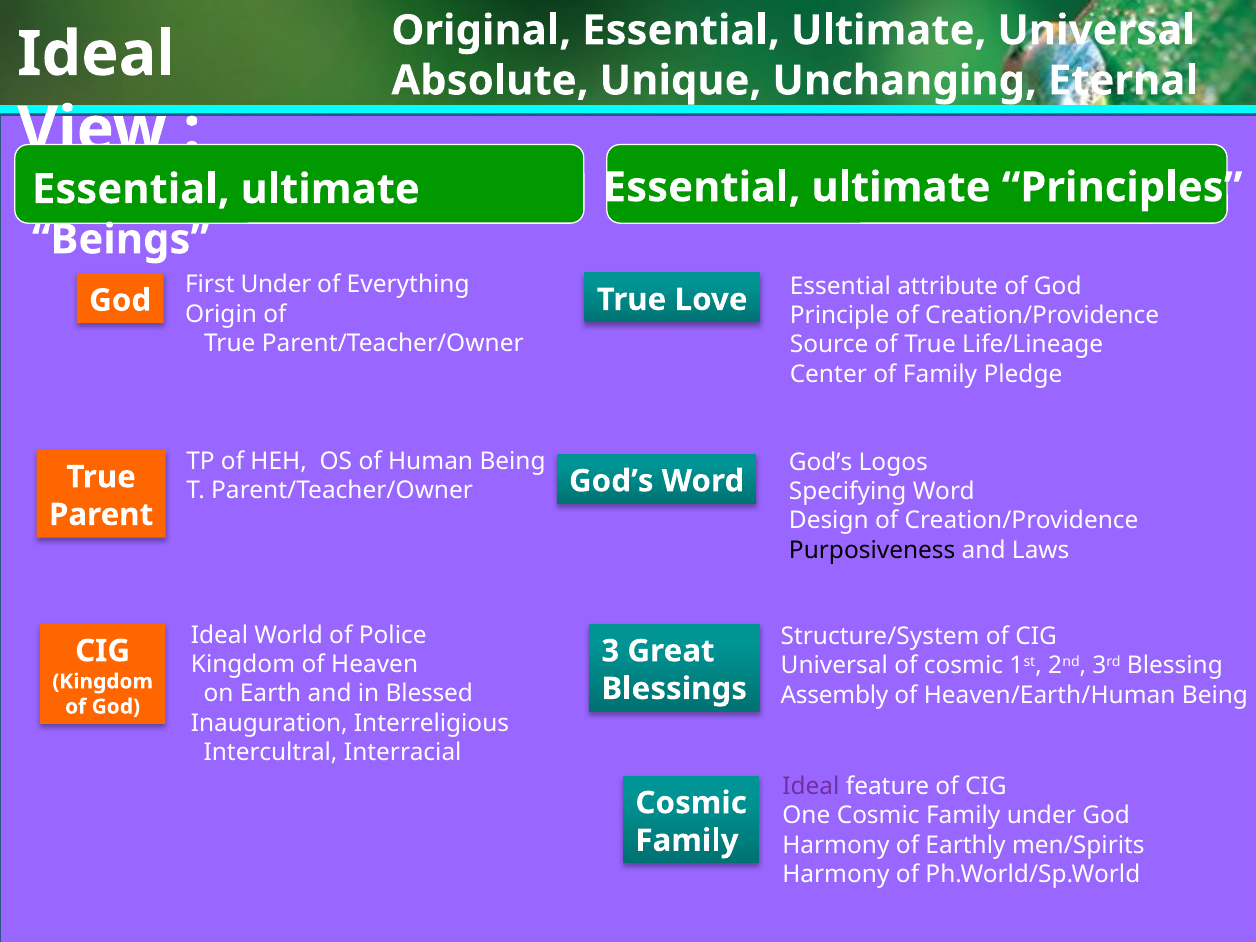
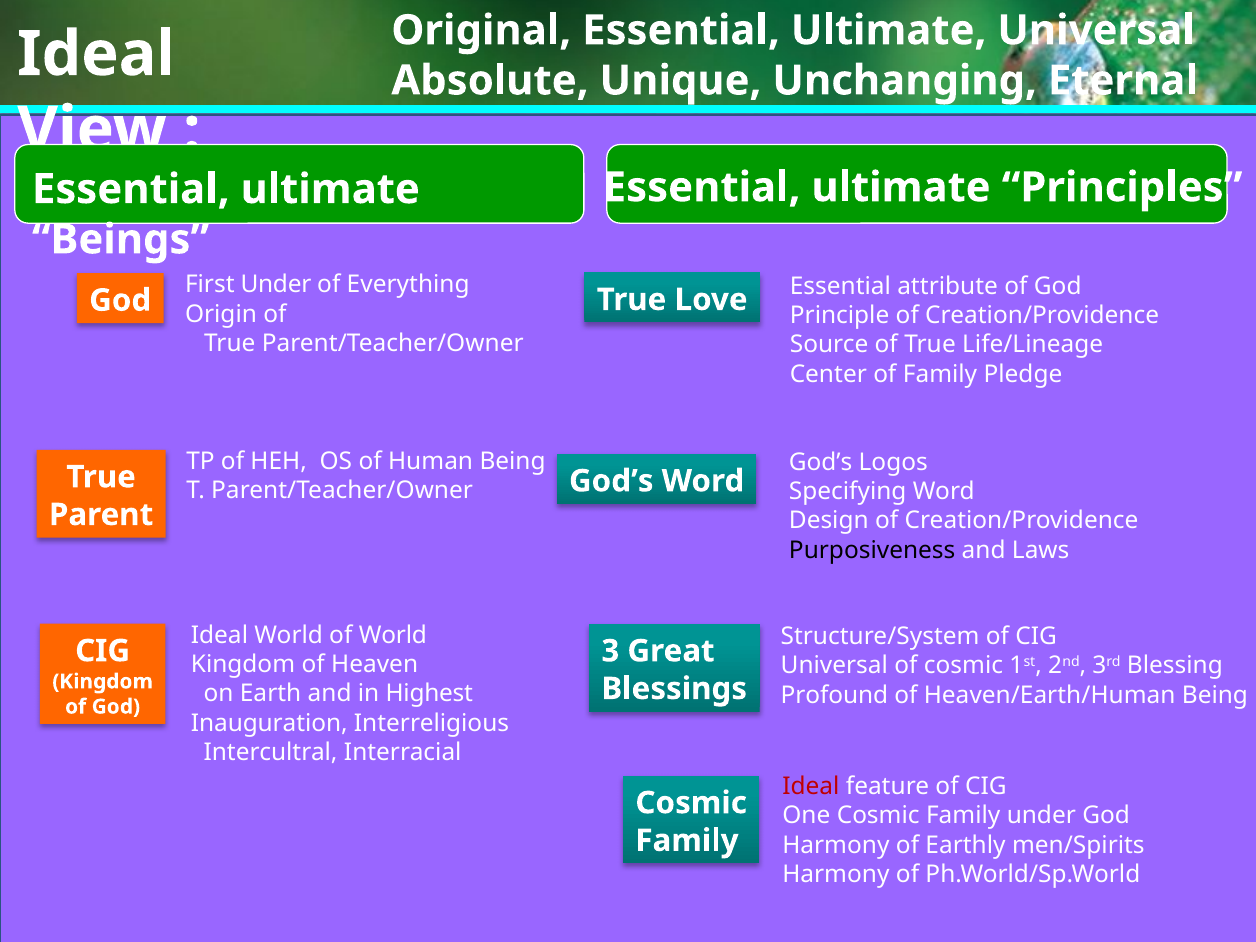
of Police: Police -> World
Assembly: Assembly -> Profound
Blessed: Blessed -> Highest
Ideal at (811, 786) colour: purple -> red
